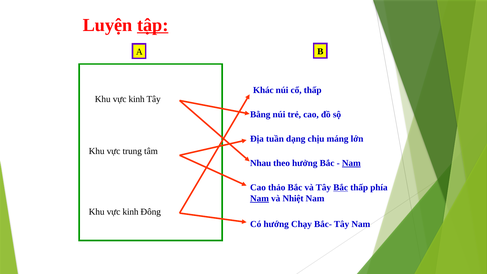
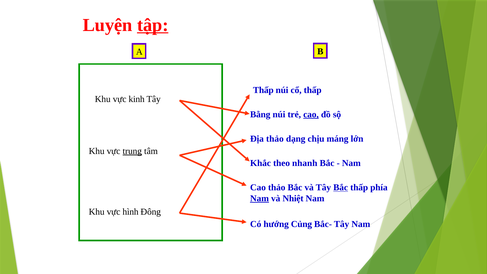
Khác at (263, 90): Khác -> Thấp
cao at (311, 114) underline: none -> present
Địa tuần: tuần -> thảo
trung underline: none -> present
Nhau: Nhau -> Khắc
hưởng: hưởng -> nhanh
Nam at (351, 163) underline: present -> none
kinh at (131, 212): kinh -> hình
Chạy: Chạy -> Củng
